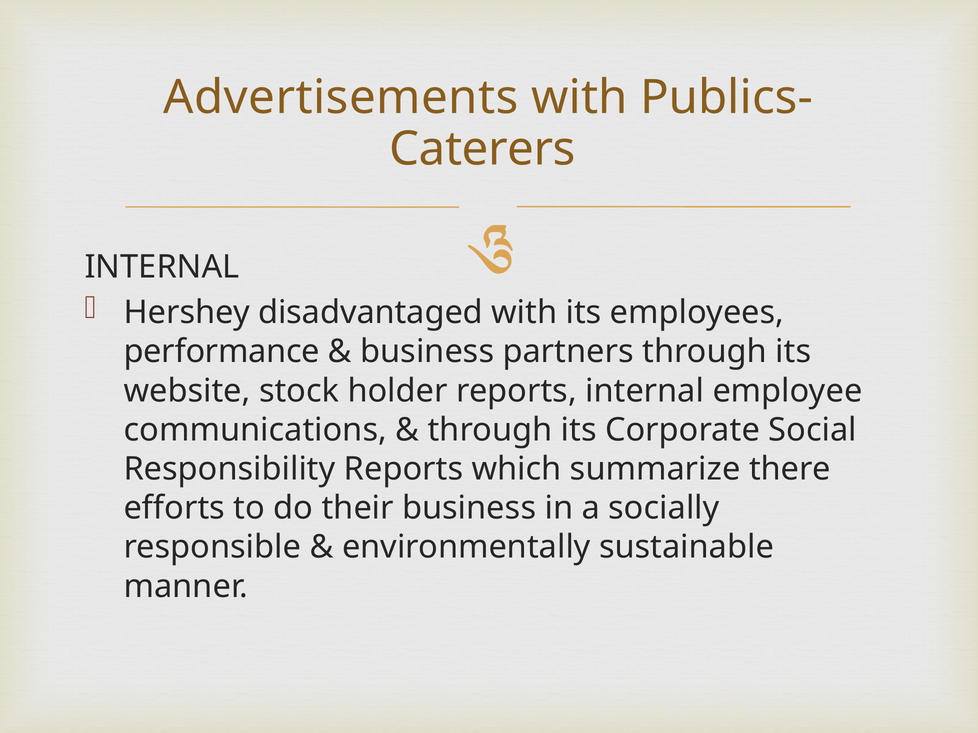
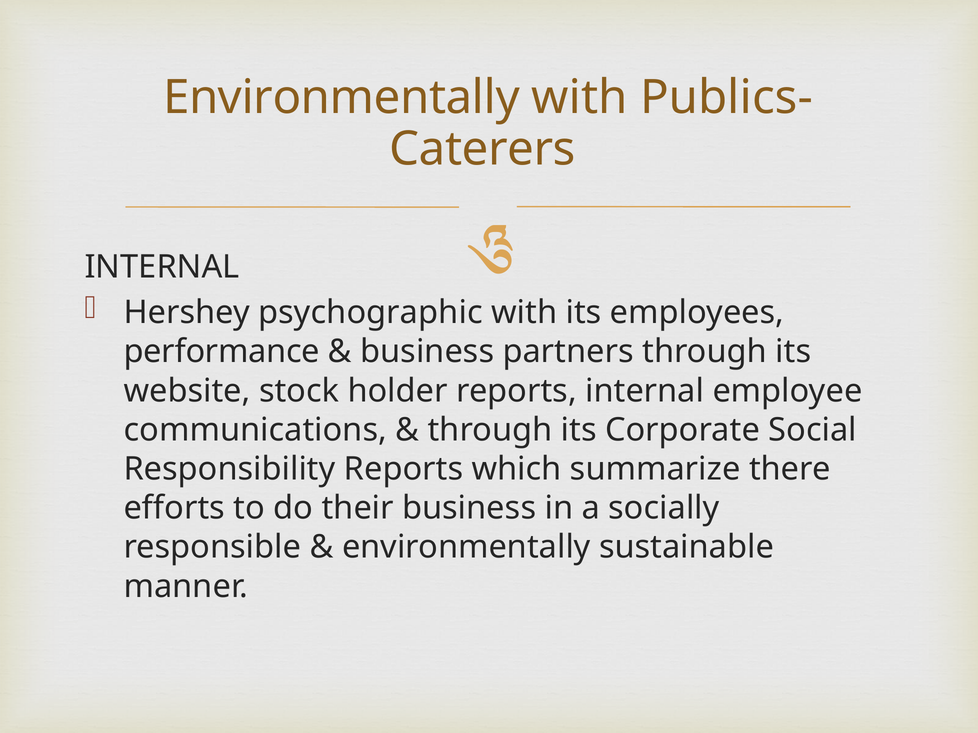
Advertisements at (341, 98): Advertisements -> Environmentally
disadvantaged: disadvantaged -> psychographic
